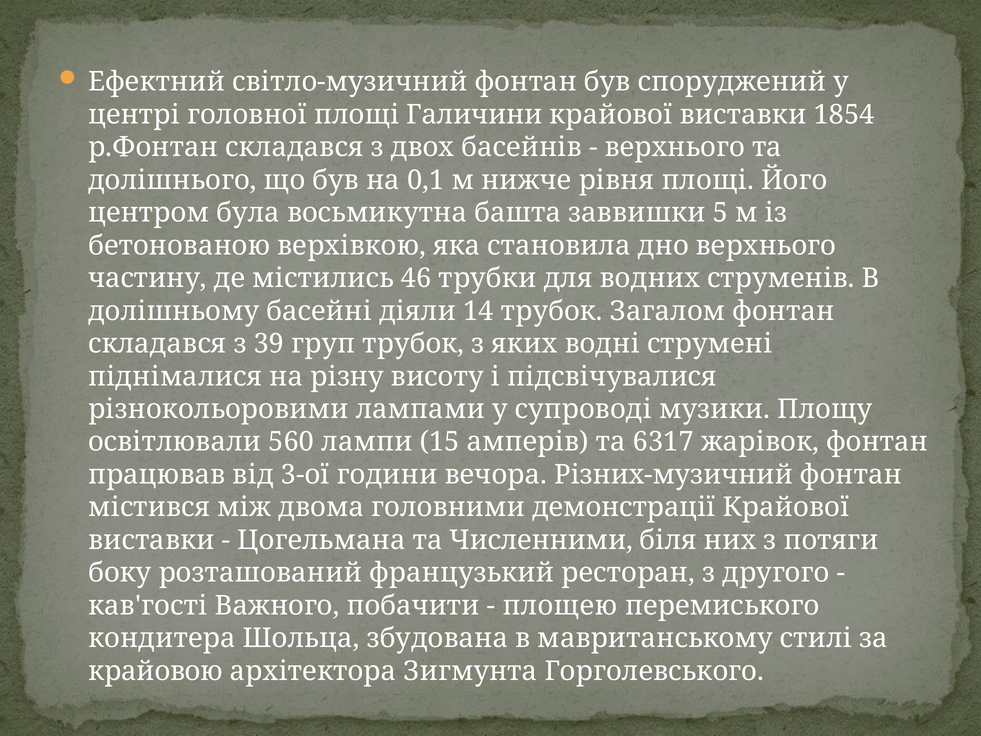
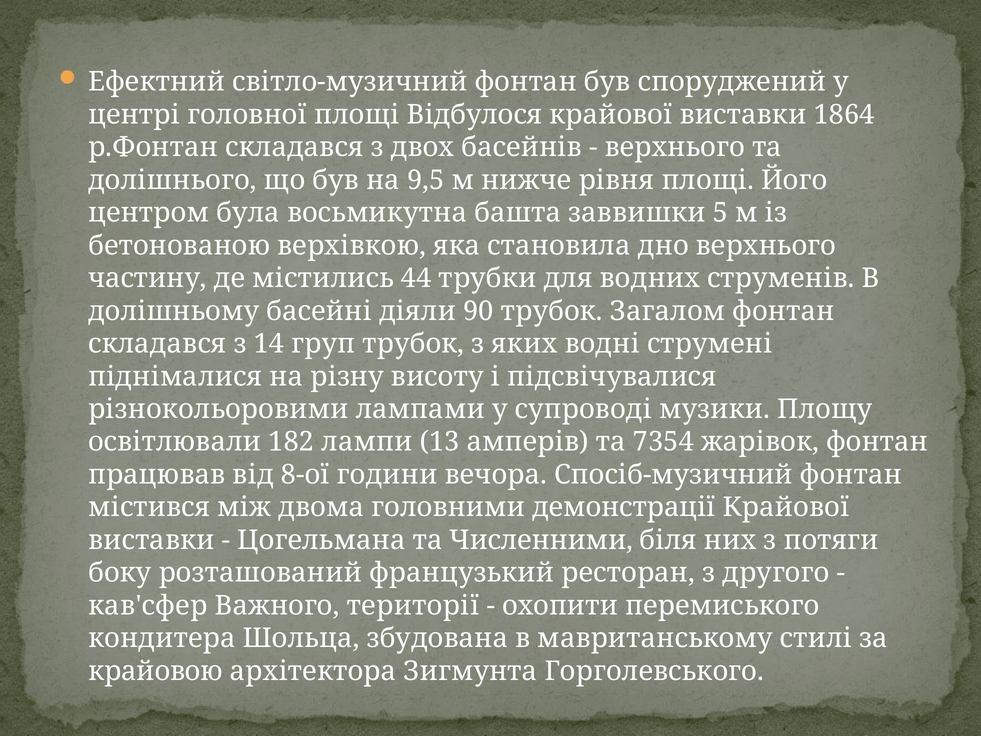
Галичини: Галичини -> Відбулося
1854: 1854 -> 1864
0,1: 0,1 -> 9,5
46: 46 -> 44
14: 14 -> 90
39: 39 -> 14
560: 560 -> 182
15: 15 -> 13
6317: 6317 -> 7354
3-ої: 3-ої -> 8-ої
Різних-музичний: Різних-музичний -> Спосіб-музичний
кав'гості: кав'гості -> кав'сфер
побачити: побачити -> території
площею: площею -> охопити
